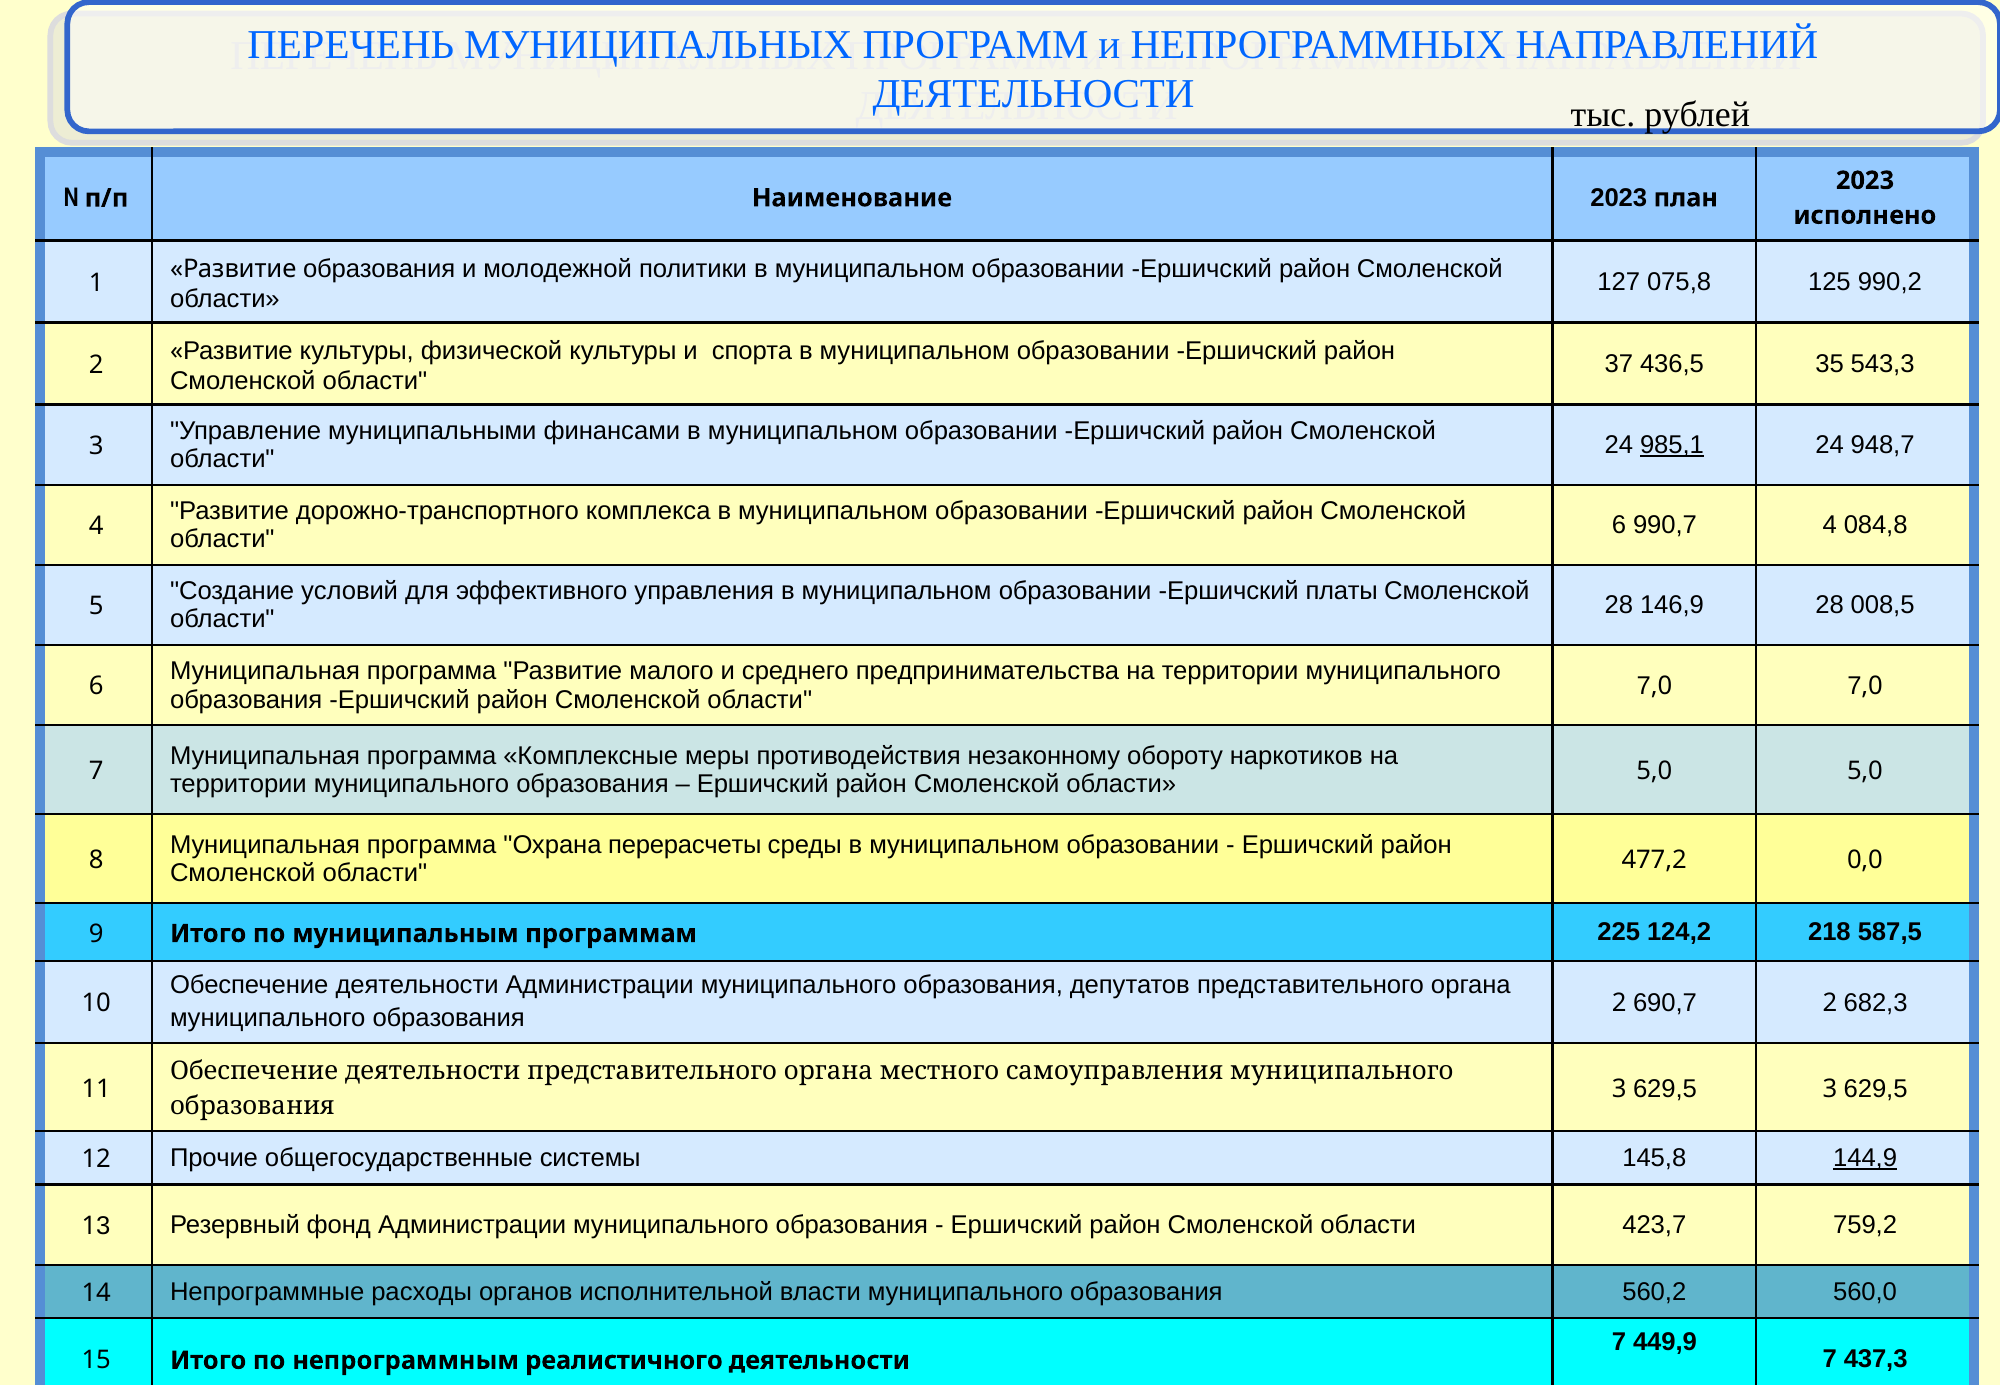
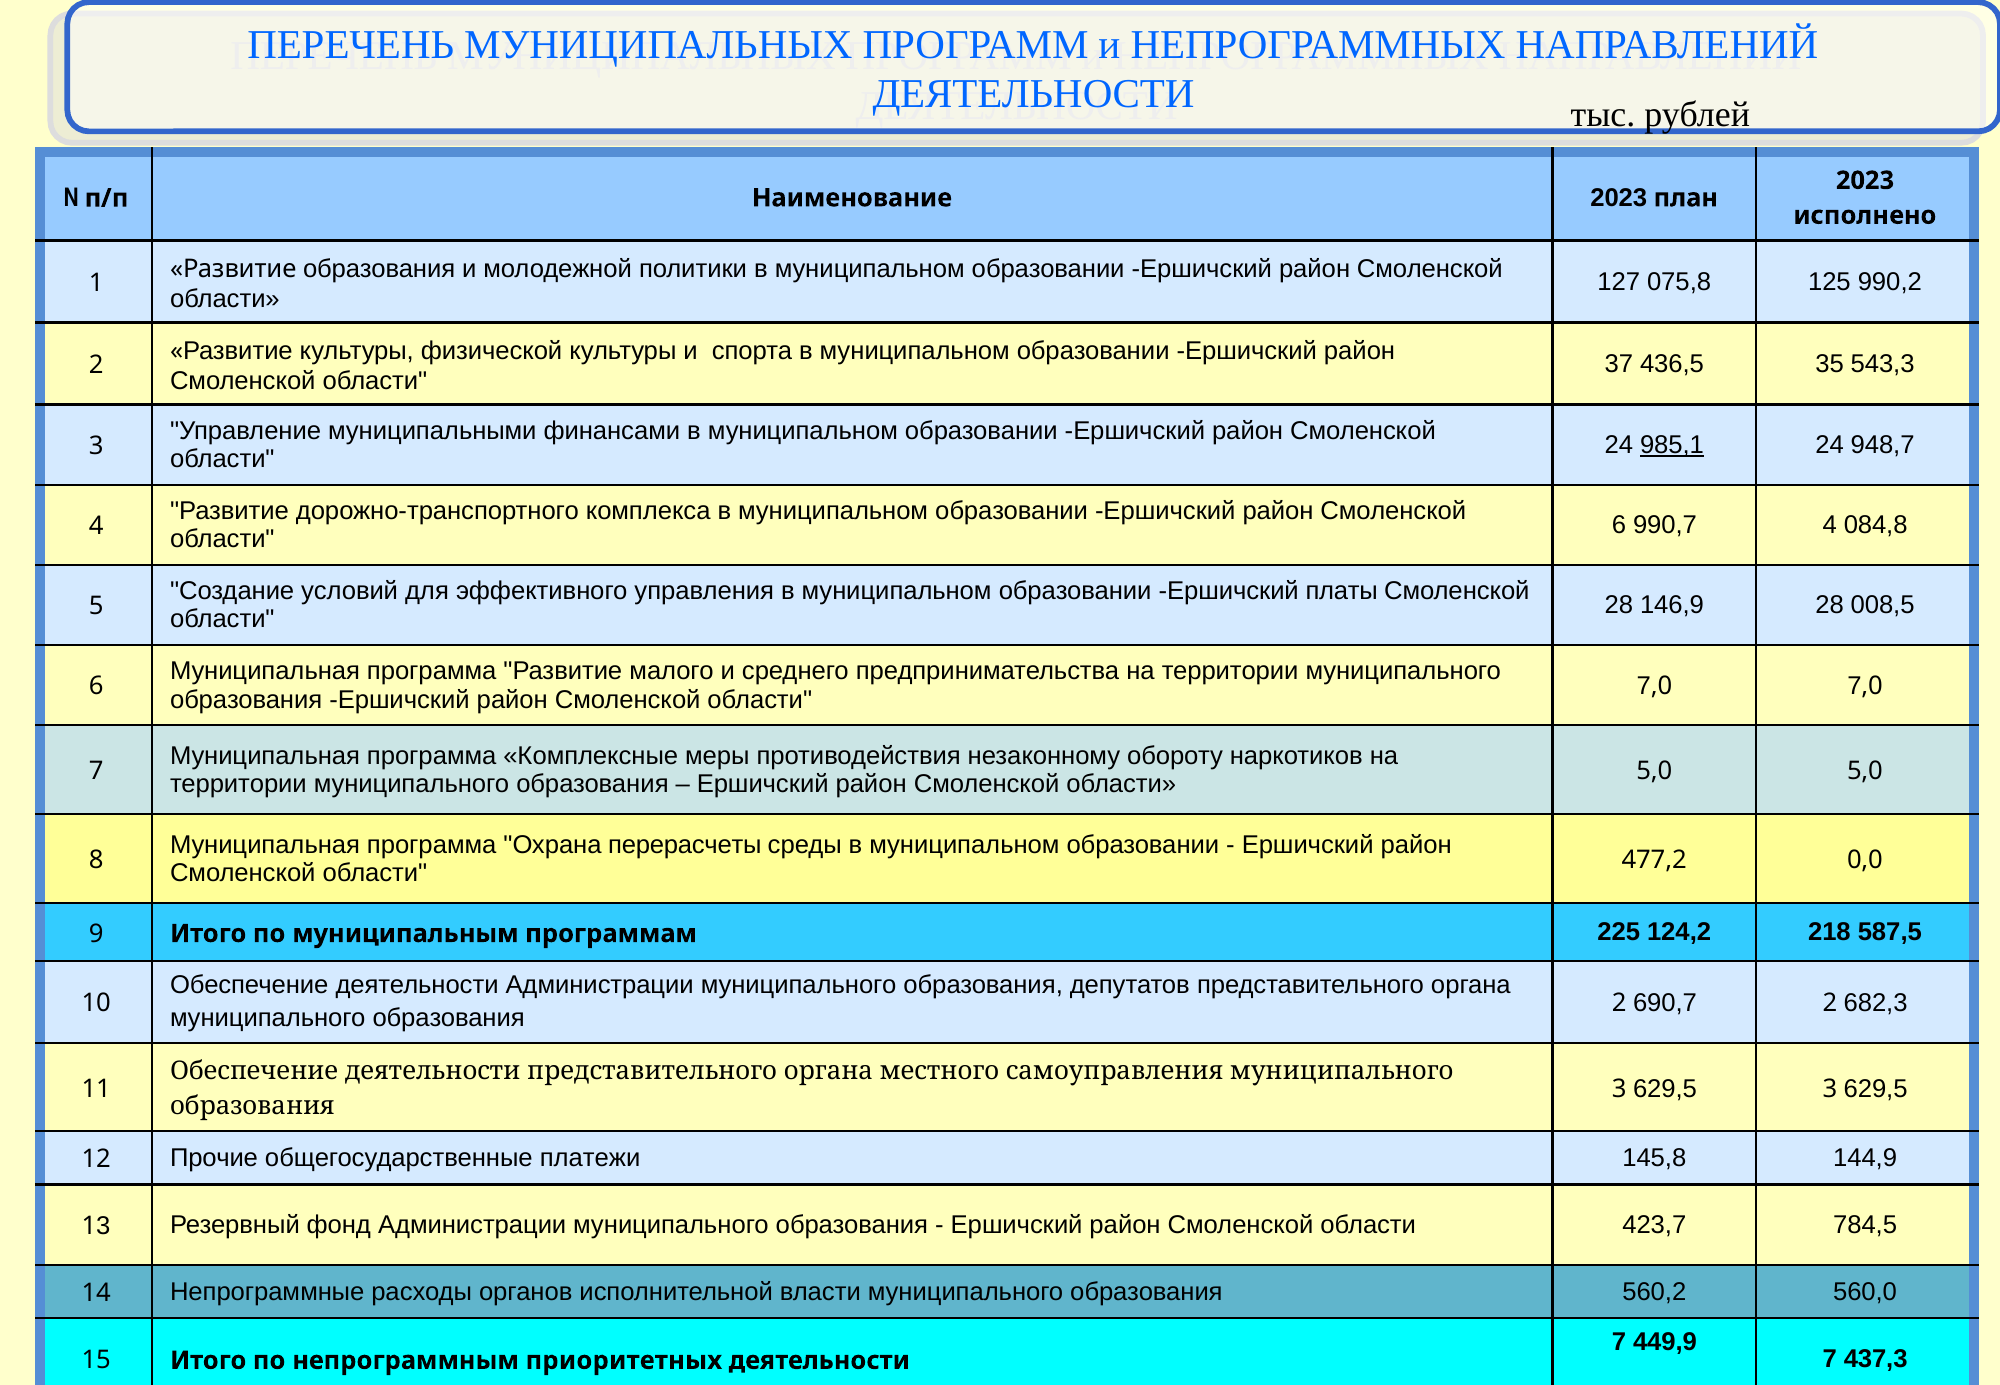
системы: системы -> платежи
144,9 underline: present -> none
759,2: 759,2 -> 784,5
реалистичного: реалистичного -> приоритетных
